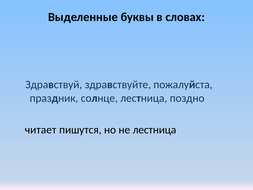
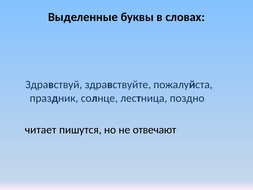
не лестница: лестница -> отвечают
